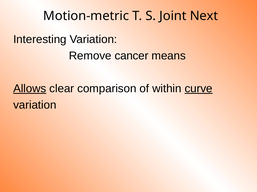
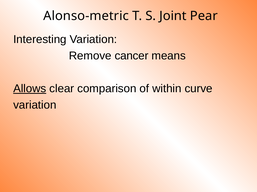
Motion-metric: Motion-metric -> Alonso-metric
Next: Next -> Pear
curve underline: present -> none
